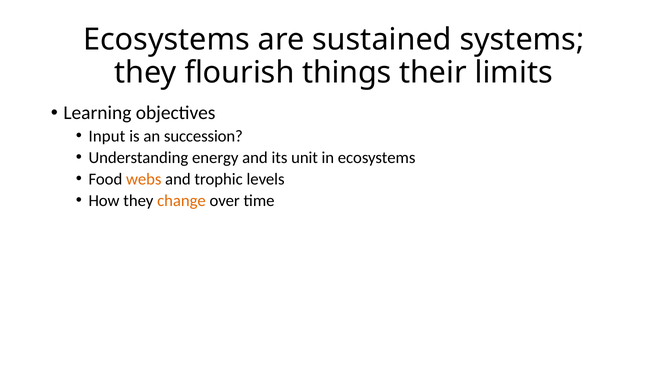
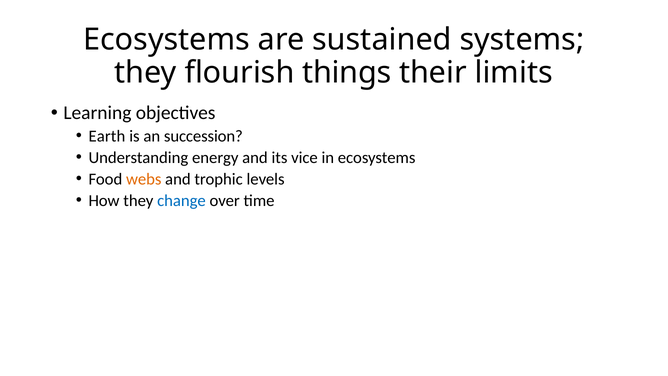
Input: Input -> Earth
unit: unit -> vice
change colour: orange -> blue
